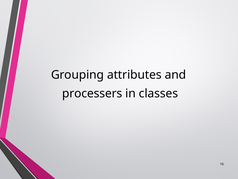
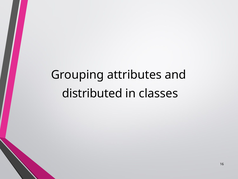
processers: processers -> distributed
